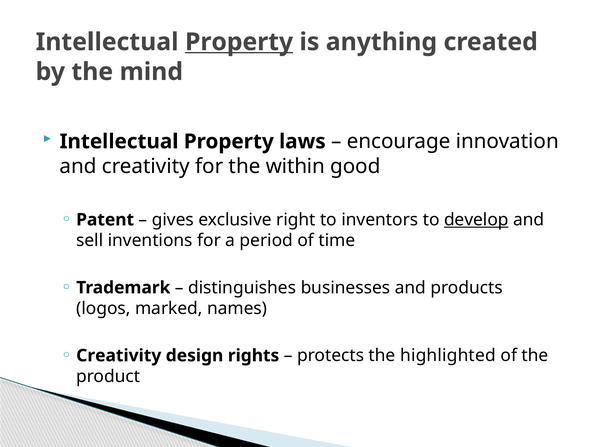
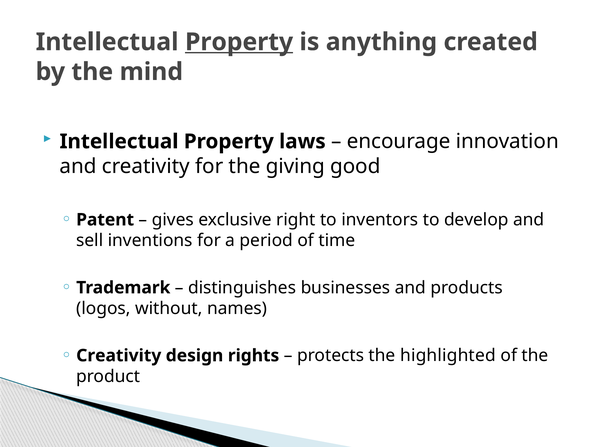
within: within -> giving
develop underline: present -> none
marked: marked -> without
